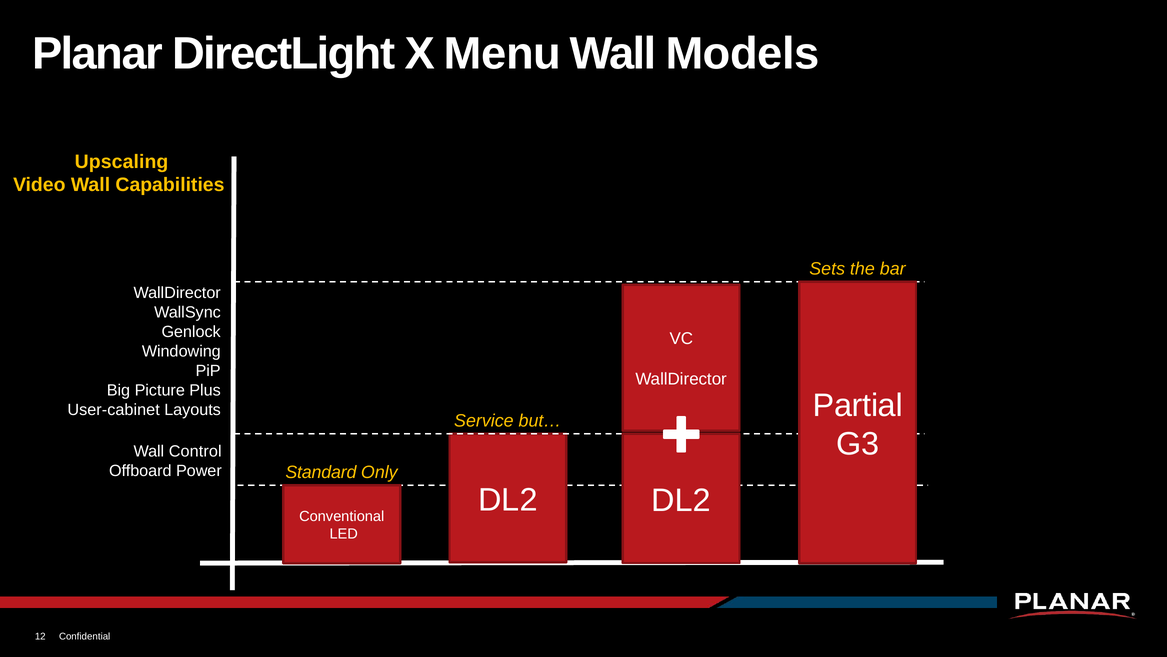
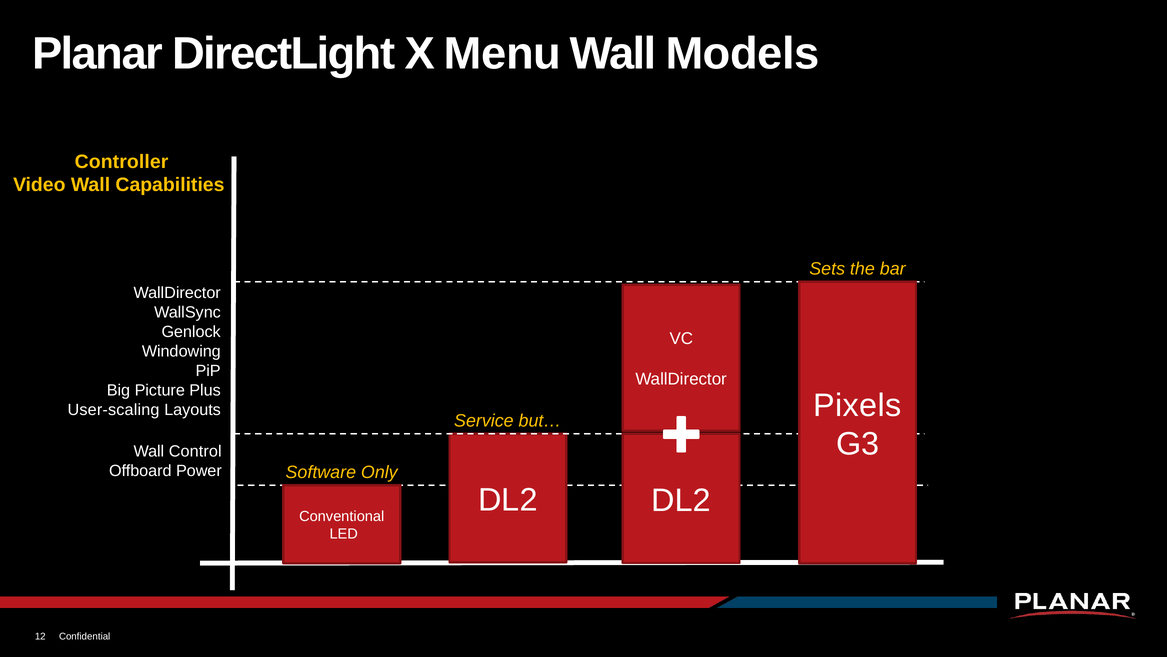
Upscaling: Upscaling -> Controller
Partial: Partial -> Pixels
User-cabinet: User-cabinet -> User-scaling
Standard: Standard -> Software
